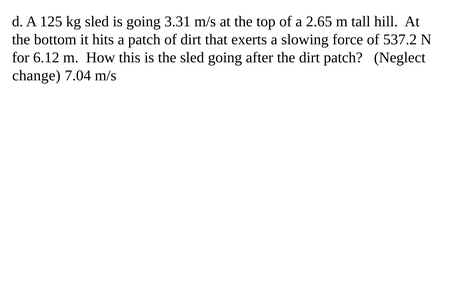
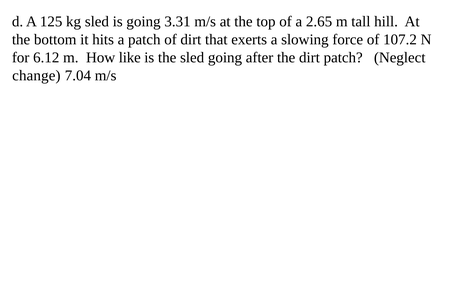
537.2: 537.2 -> 107.2
this: this -> like
